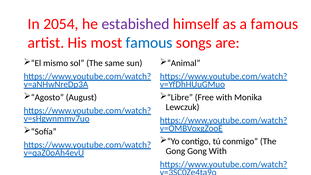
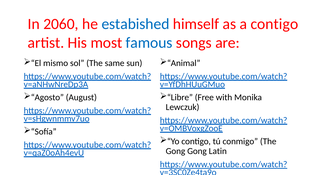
2054: 2054 -> 2060
estabished colour: purple -> blue
a famous: famous -> contigo
Gong With: With -> Latin
